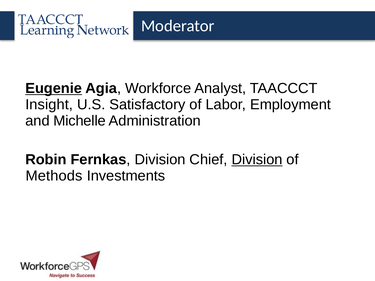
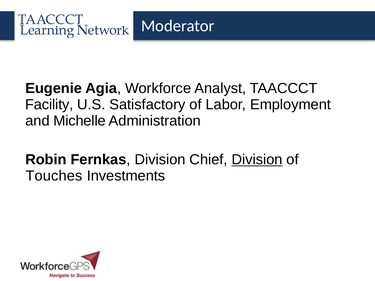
Eugenie underline: present -> none
Insight: Insight -> Facility
Methods: Methods -> Touches
